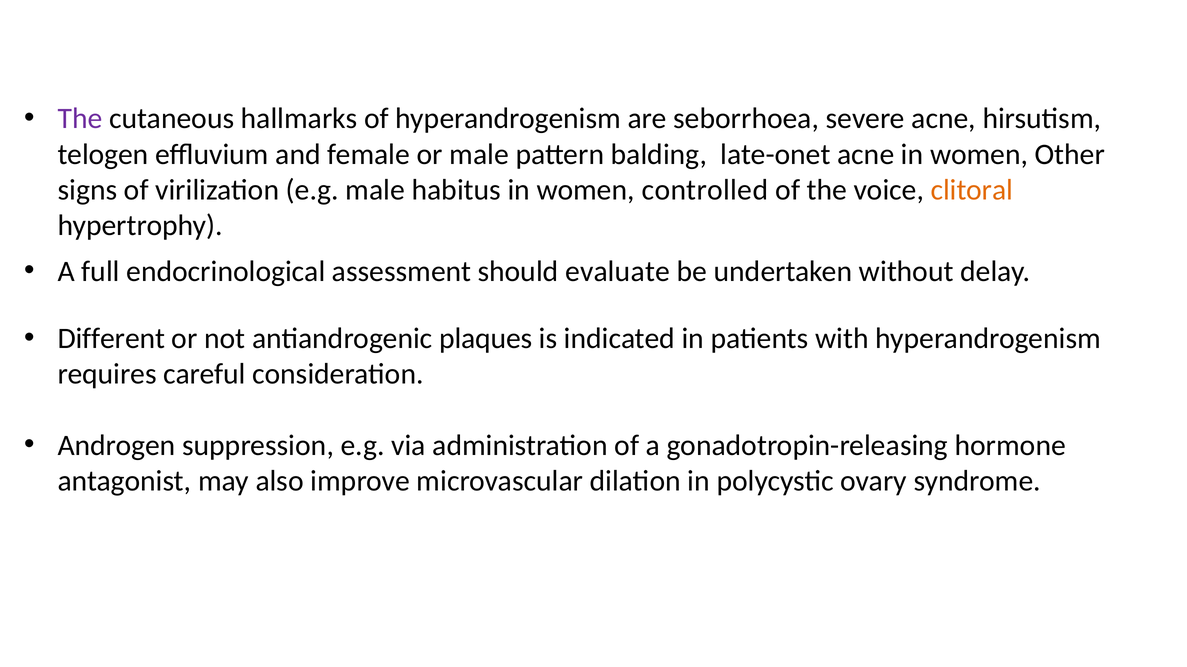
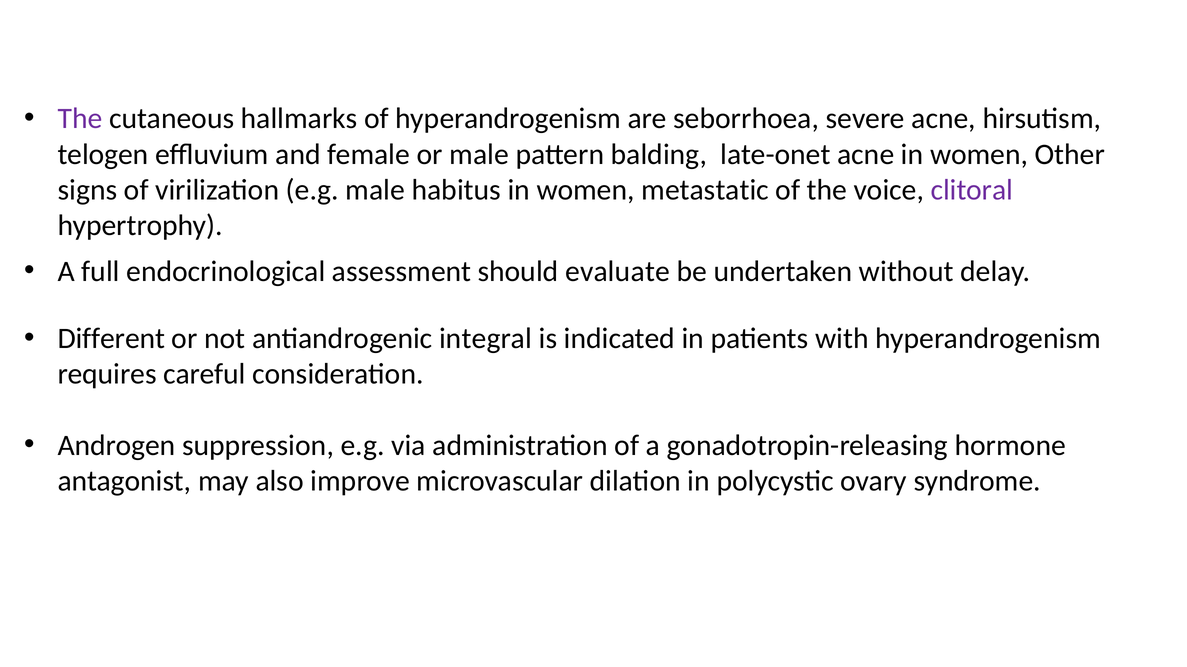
controlled: controlled -> metastatic
clitoral colour: orange -> purple
plaques: plaques -> integral
